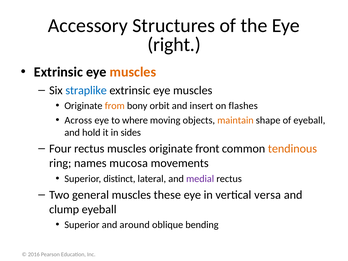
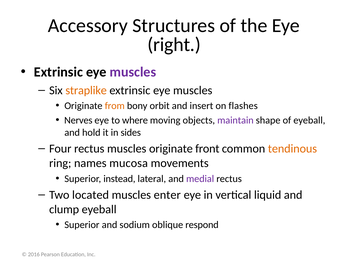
muscles at (133, 72) colour: orange -> purple
straplike colour: blue -> orange
Across: Across -> Nerves
maintain colour: orange -> purple
distinct: distinct -> instead
general: general -> located
these: these -> enter
versa: versa -> liquid
around: around -> sodium
bending: bending -> respond
